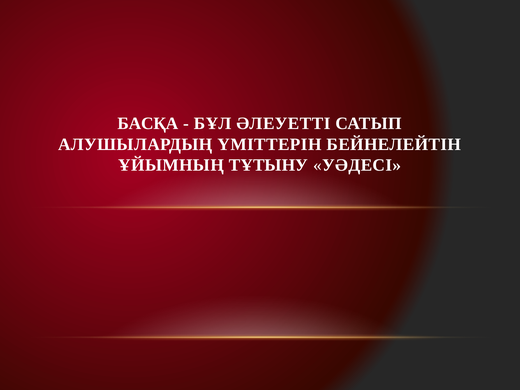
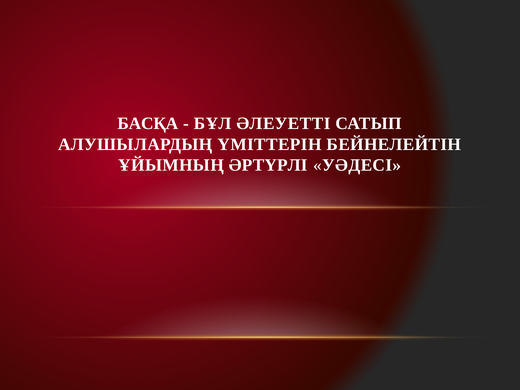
ТҰТЫНУ: ТҰТЫНУ -> ӘРТҮРЛІ
